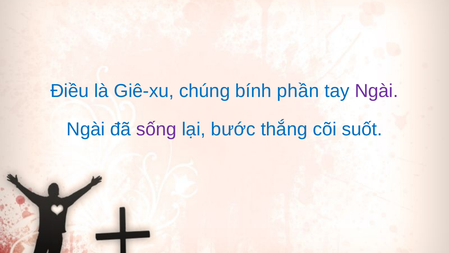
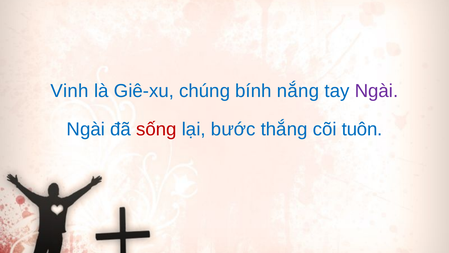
Điều: Điều -> Vinh
phần: phần -> nắng
sống colour: purple -> red
suốt: suốt -> tuôn
